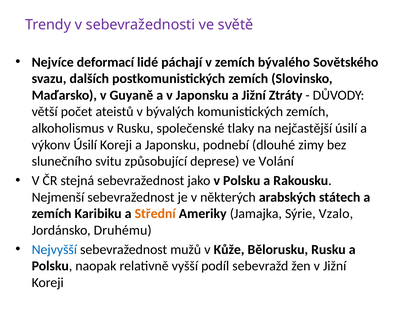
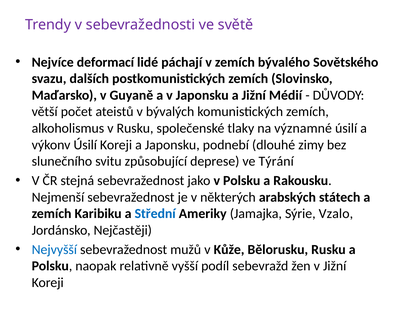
Ztráty: Ztráty -> Médií
nejčastější: nejčastější -> významné
Volání: Volání -> Týrání
Střední colour: orange -> blue
Druhému: Druhému -> Nejčastěji
